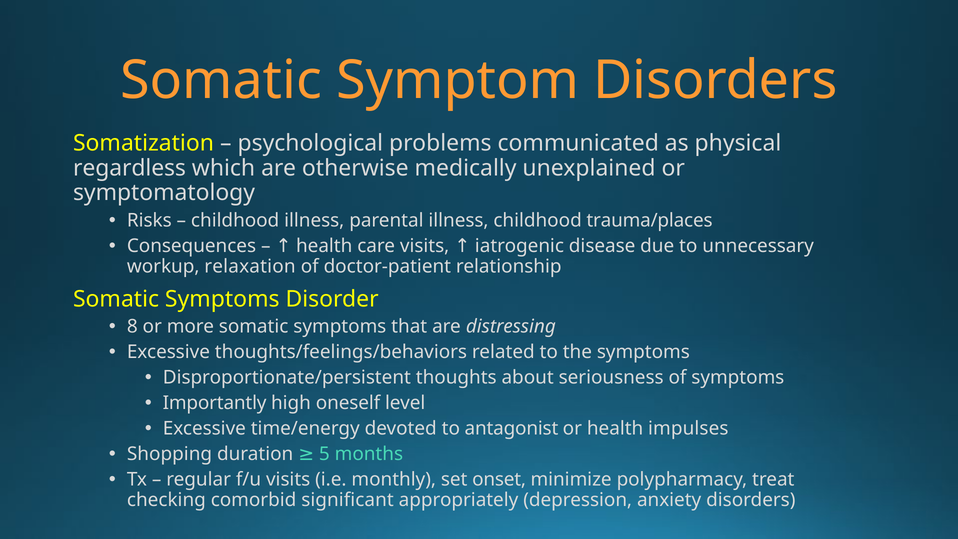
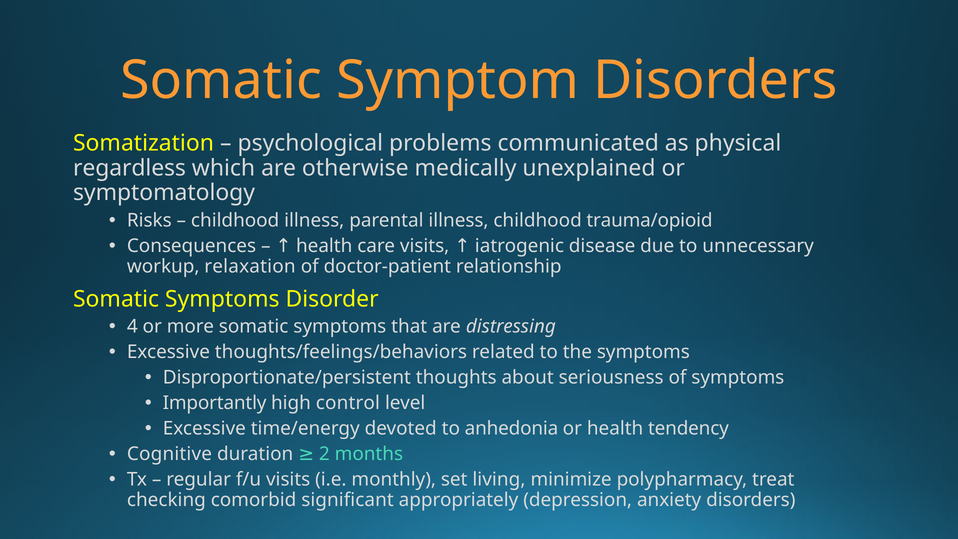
trauma/places: trauma/places -> trauma/opioid
8: 8 -> 4
oneself: oneself -> control
antagonist: antagonist -> anhedonia
impulses: impulses -> tendency
Shopping: Shopping -> Cognitive
5: 5 -> 2
onset: onset -> living
